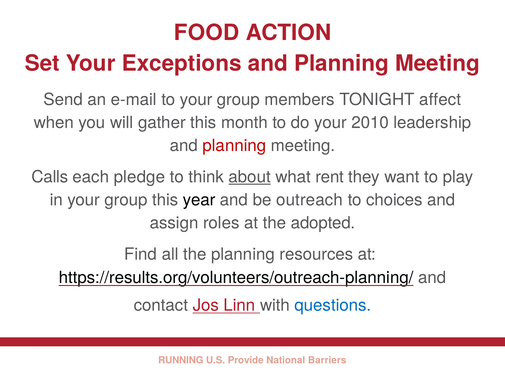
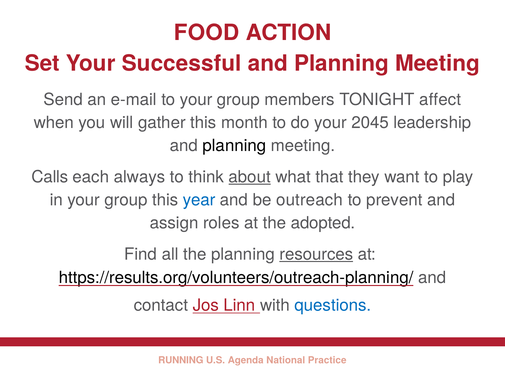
Exceptions: Exceptions -> Successful
2010: 2010 -> 2045
planning at (234, 146) colour: red -> black
pledge: pledge -> always
rent: rent -> that
year colour: black -> blue
choices: choices -> prevent
resources underline: none -> present
Provide: Provide -> Agenda
Barriers: Barriers -> Practice
